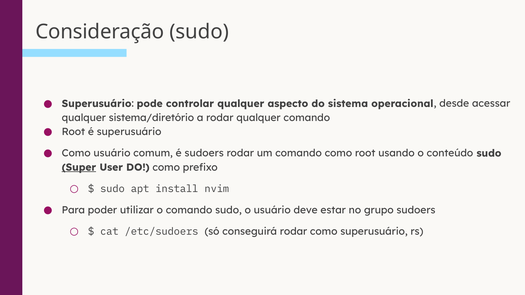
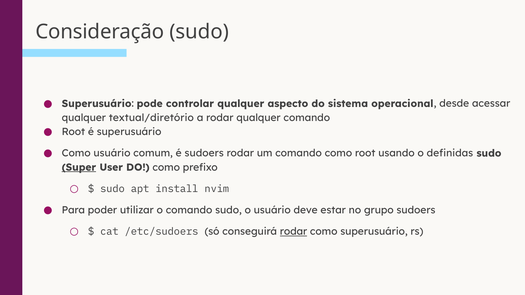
sistema/diretório: sistema/diretório -> textual/diretório
conteúdo: conteúdo -> definidas
rodar at (294, 232) underline: none -> present
